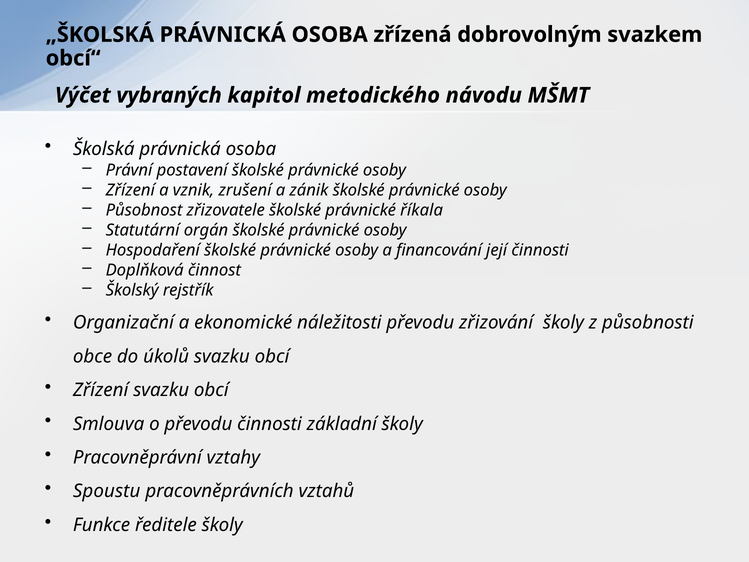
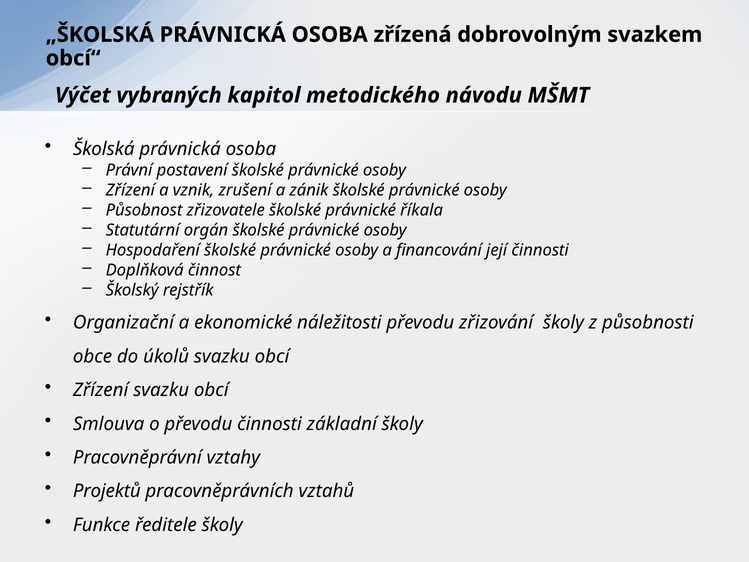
Spoustu: Spoustu -> Projektů
